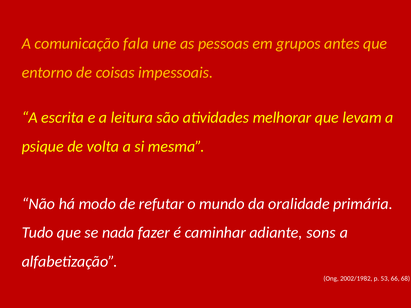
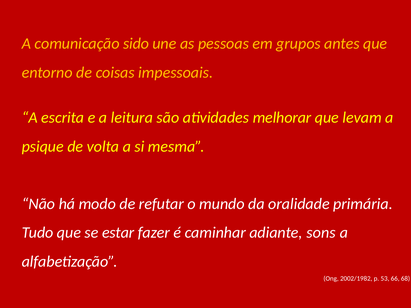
fala: fala -> sido
nada: nada -> estar
